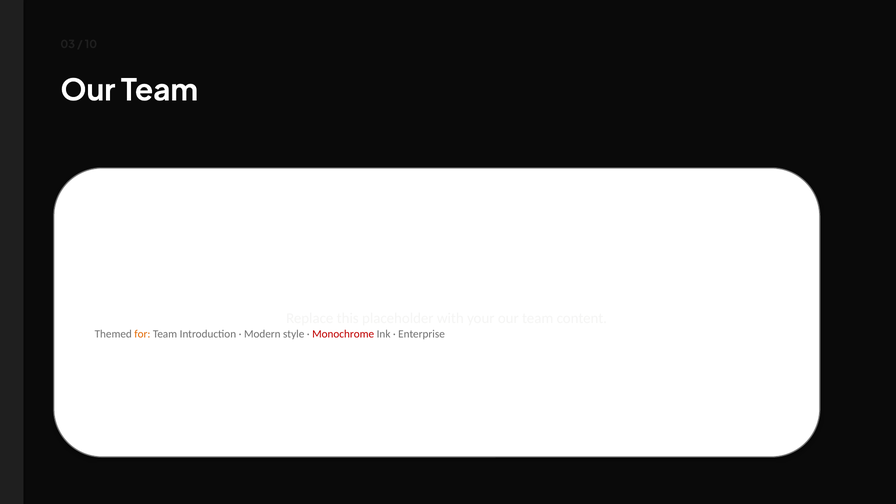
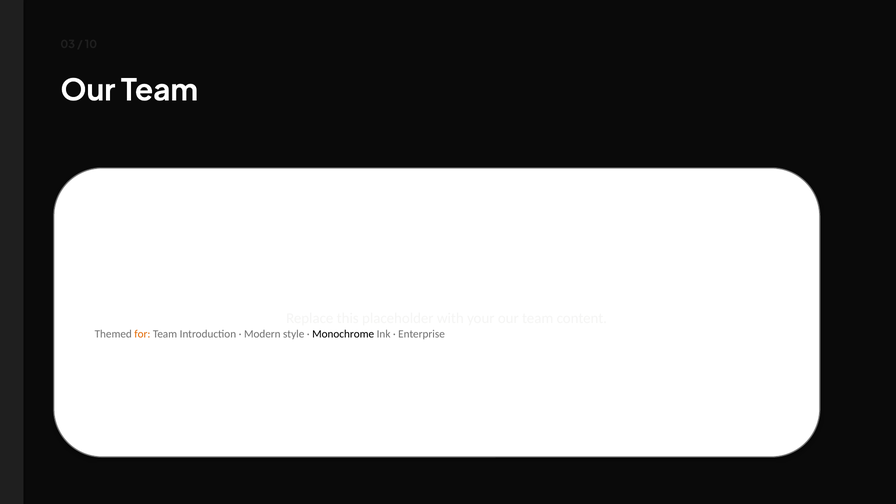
Monochrome colour: red -> black
